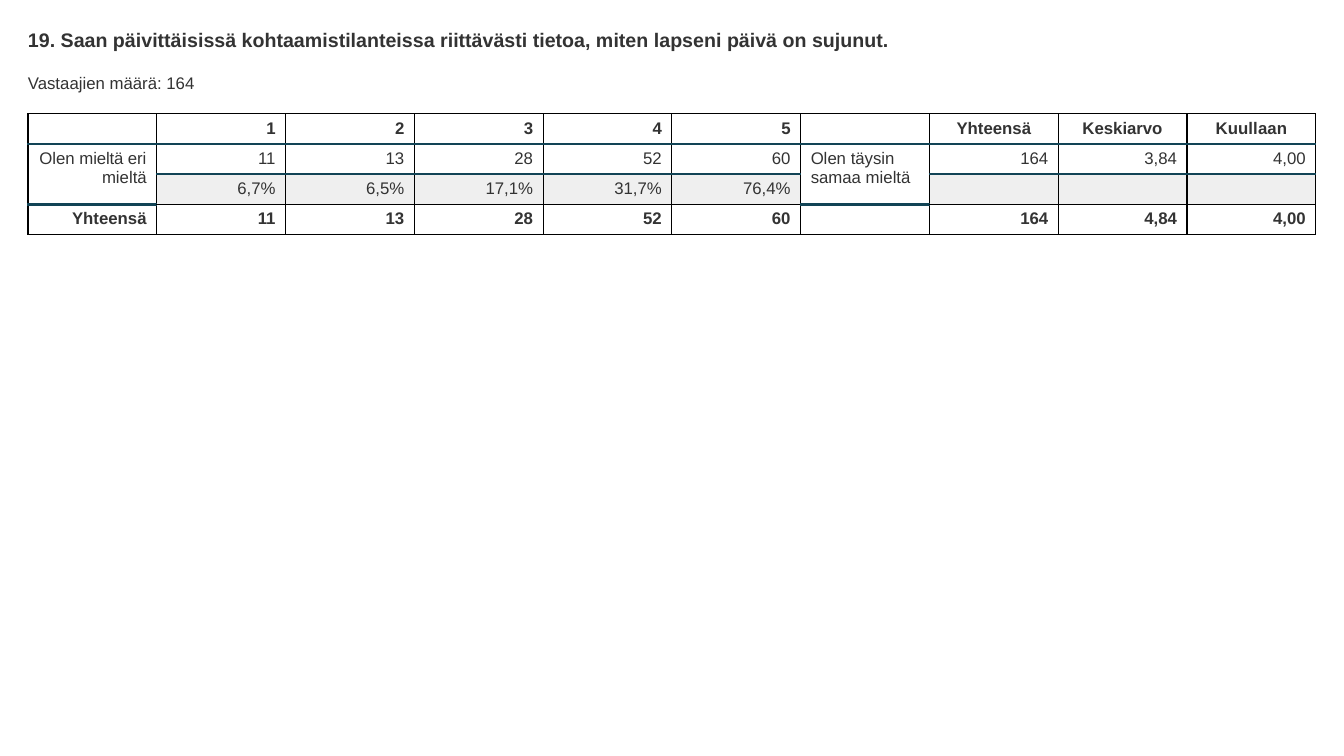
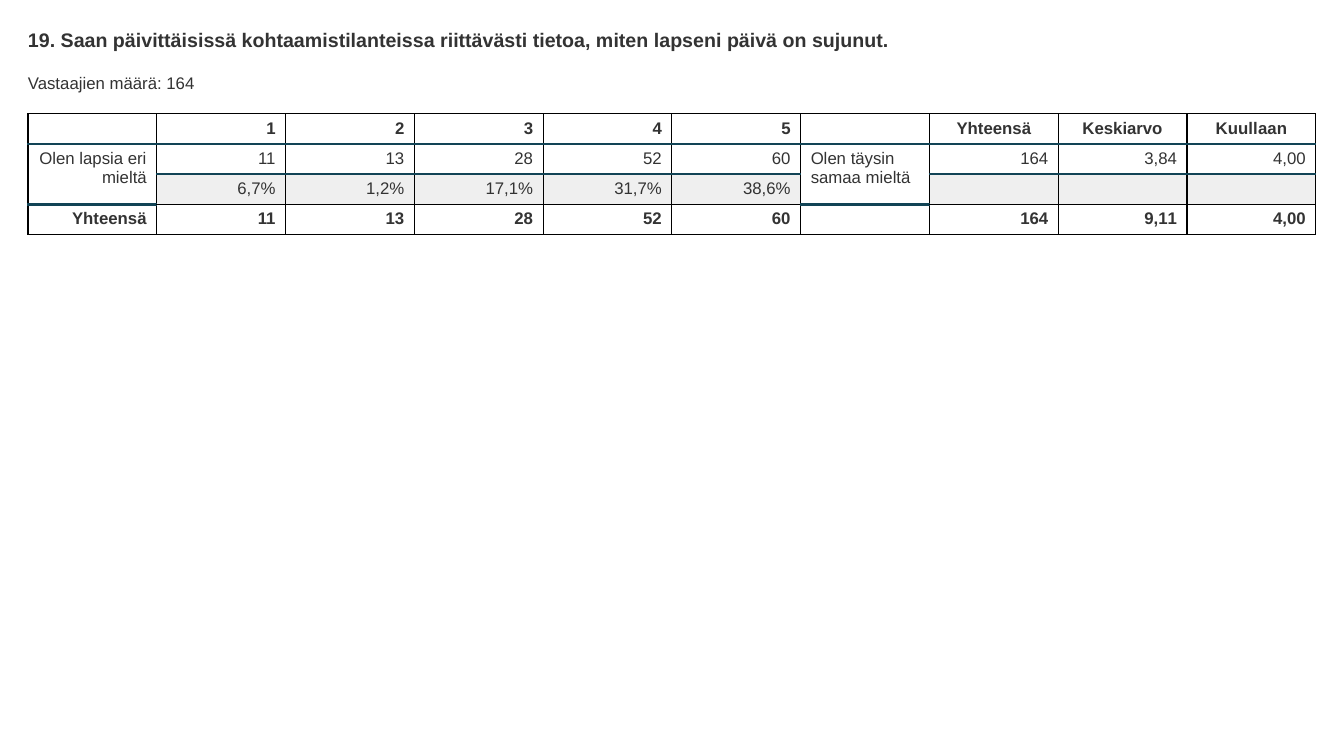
Olen mieltä: mieltä -> lapsia
6,5%: 6,5% -> 1,2%
76,4%: 76,4% -> 38,6%
4,84: 4,84 -> 9,11
